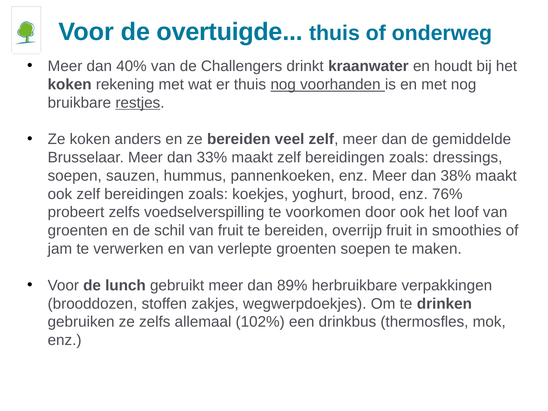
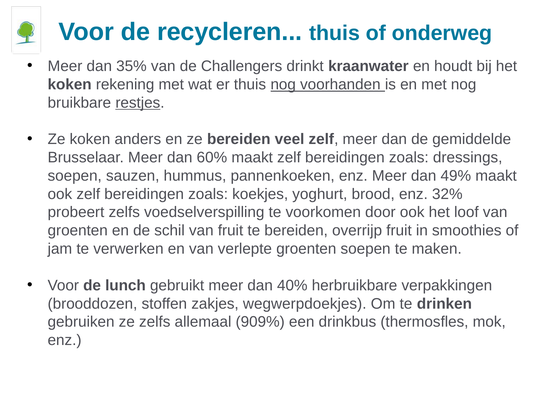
overtuigde: overtuigde -> recycleren
40%: 40% -> 35%
33%: 33% -> 60%
38%: 38% -> 49%
76%: 76% -> 32%
89%: 89% -> 40%
102%: 102% -> 909%
